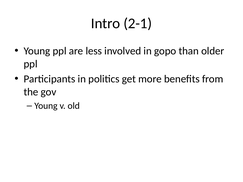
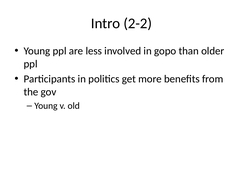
2-1: 2-1 -> 2-2
